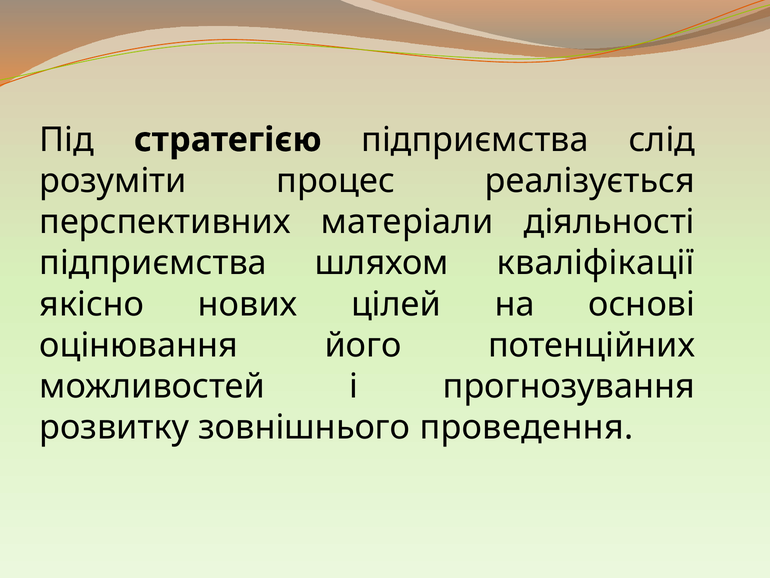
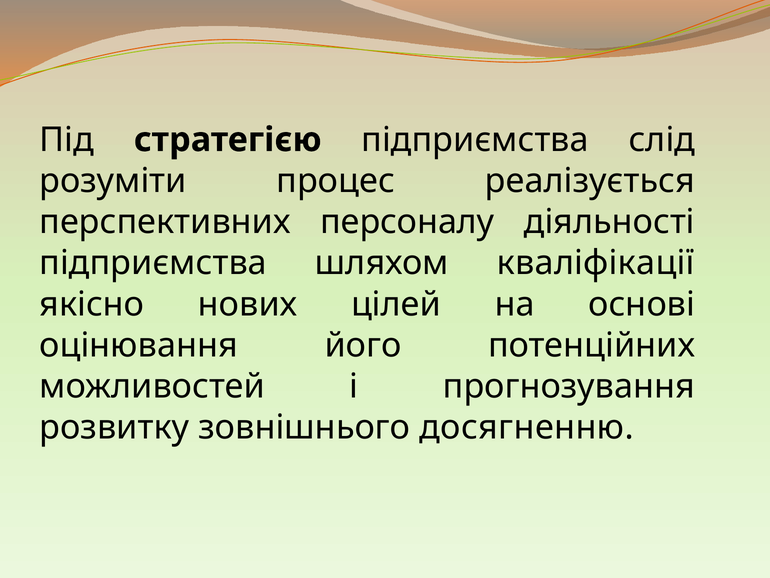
матеріали: матеріали -> персоналу
проведення: проведення -> досягненню
